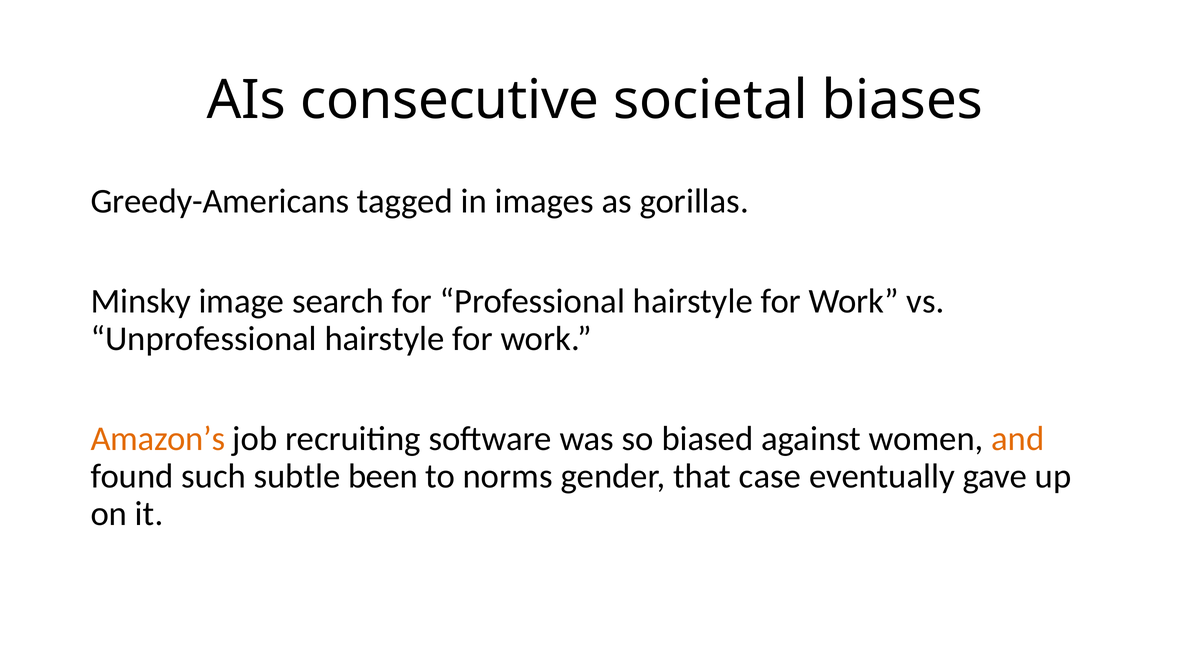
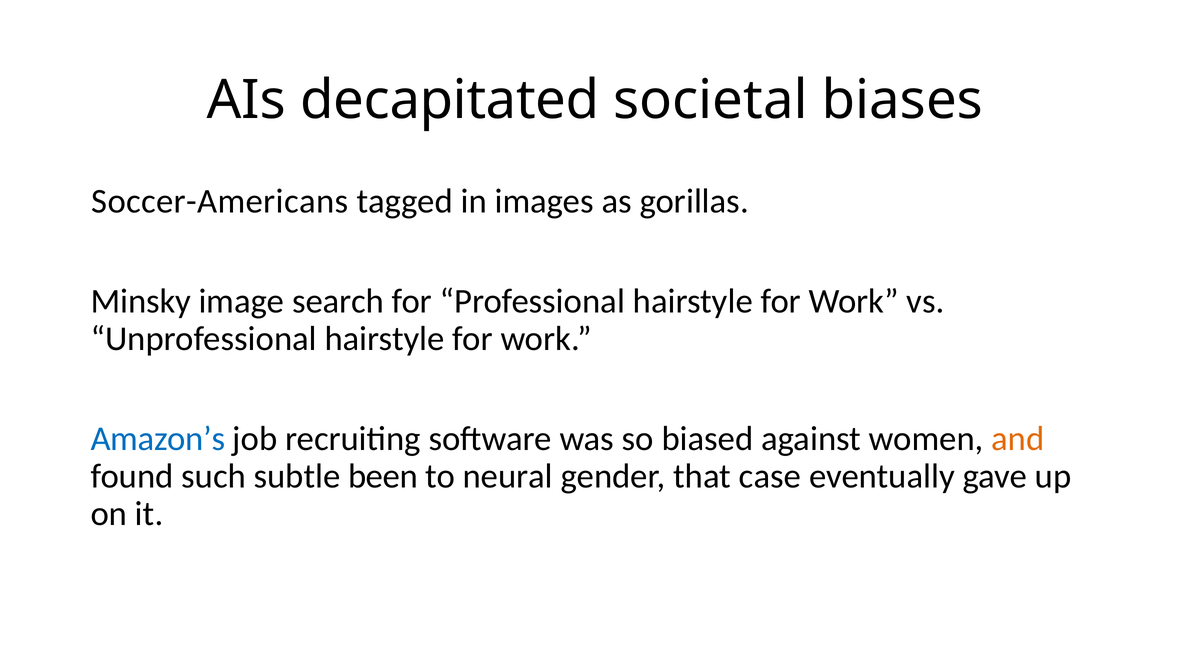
consecutive: consecutive -> decapitated
Greedy-Americans: Greedy-Americans -> Soccer-Americans
Amazon’s colour: orange -> blue
norms: norms -> neural
